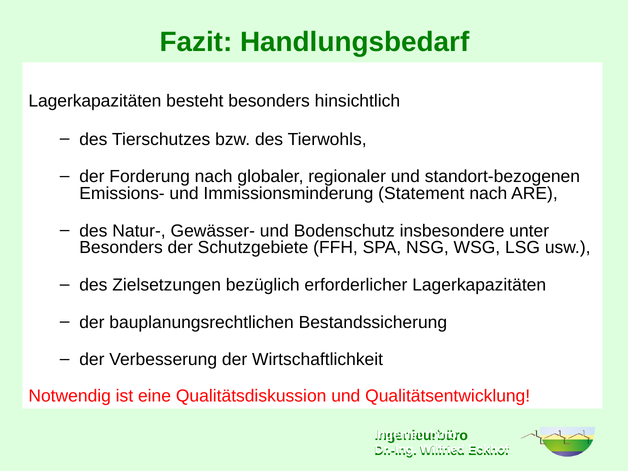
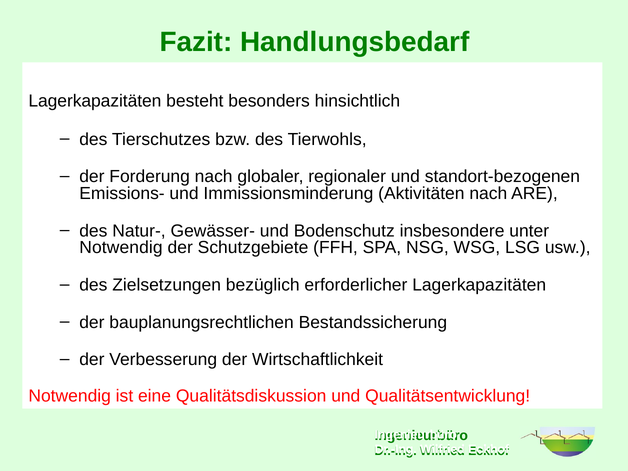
Statement: Statement -> Aktivitäten
Besonders at (121, 248): Besonders -> Notwendig
